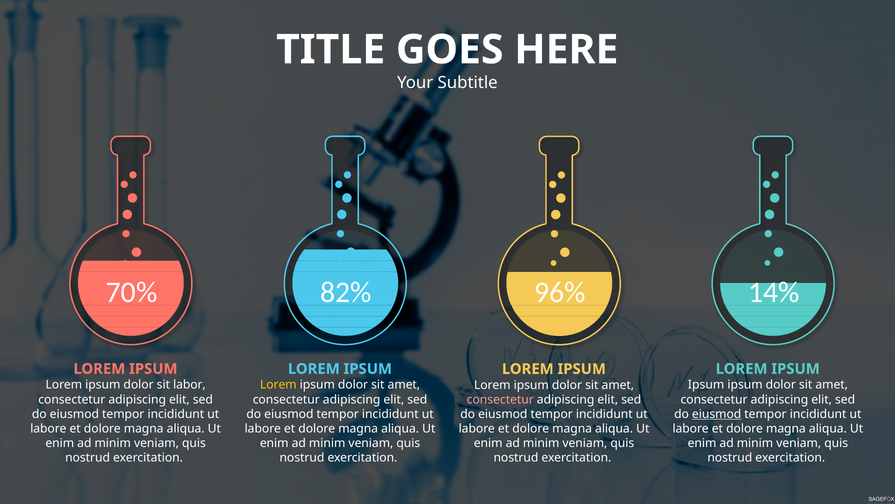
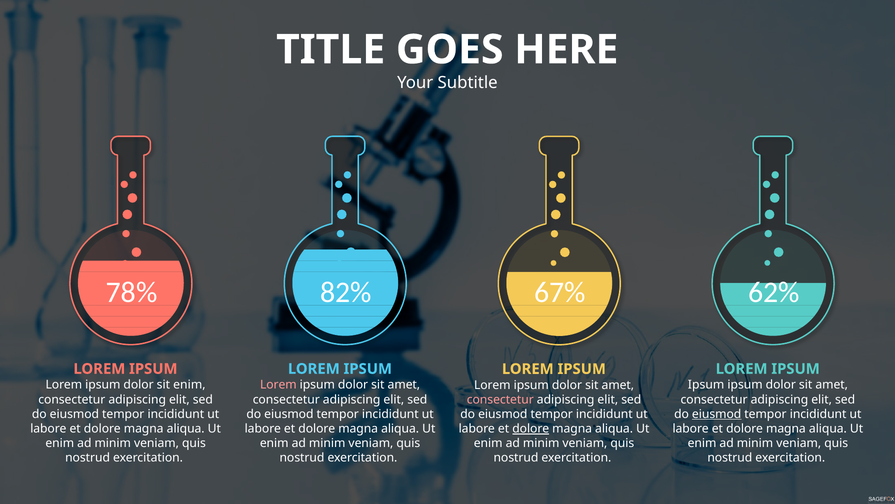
70%: 70% -> 78%
14%: 14% -> 62%
96%: 96% -> 67%
sit labor: labor -> enim
Lorem at (278, 385) colour: yellow -> pink
dolore at (531, 428) underline: none -> present
